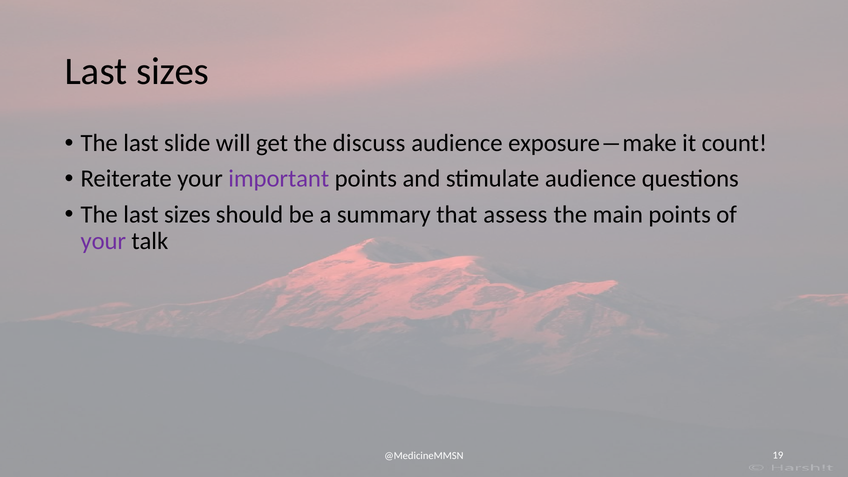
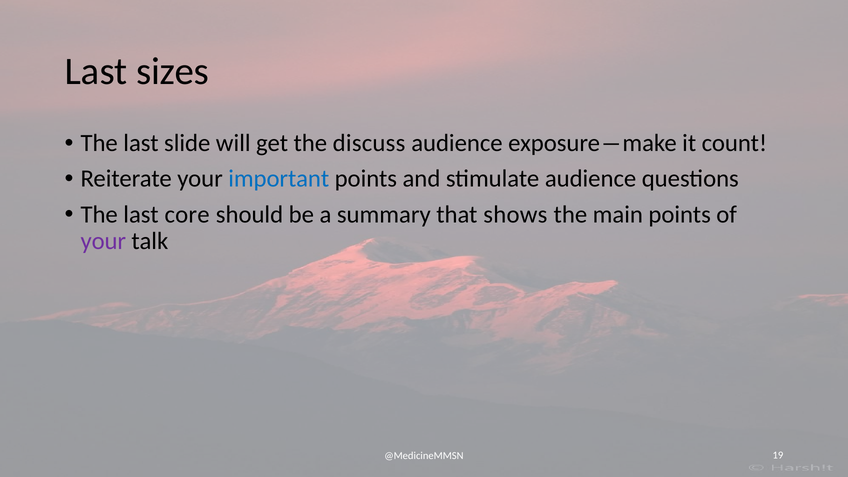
important colour: purple -> blue
The last sizes: sizes -> core
assess: assess -> shows
